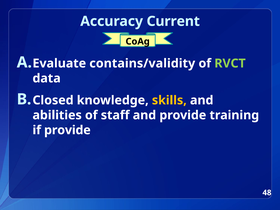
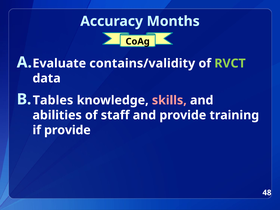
Current: Current -> Months
Closed: Closed -> Tables
skills colour: yellow -> pink
